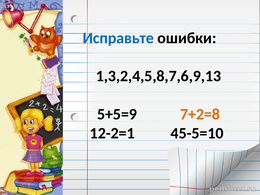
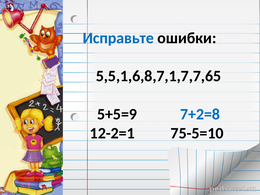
1,3,2,4,5,8,7,6,9,13: 1,3,2,4,5,8,7,6,9,13 -> 5,5,1,6,8,7,1,7,7,65
7+2=8 colour: orange -> blue
45-5=10: 45-5=10 -> 75-5=10
